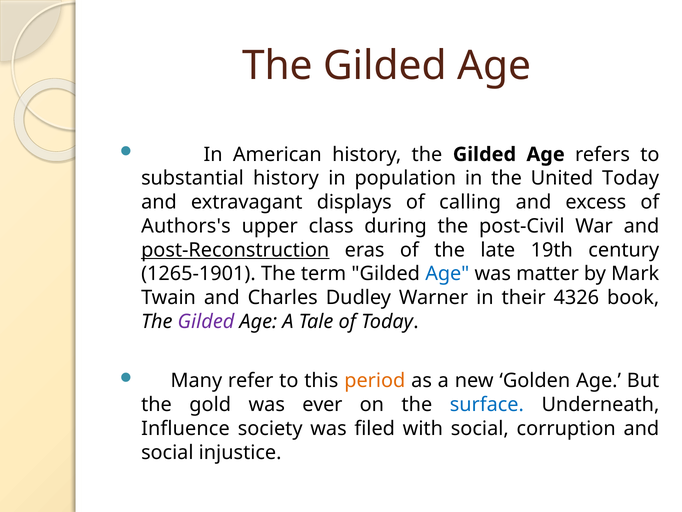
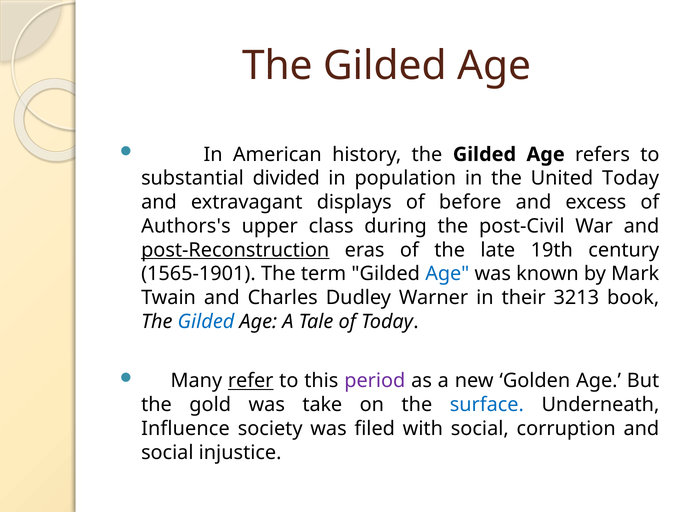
substantial history: history -> divided
calling: calling -> before
1265-1901: 1265-1901 -> 1565-1901
matter: matter -> known
4326: 4326 -> 3213
Gilded at (206, 321) colour: purple -> blue
refer underline: none -> present
period colour: orange -> purple
ever: ever -> take
